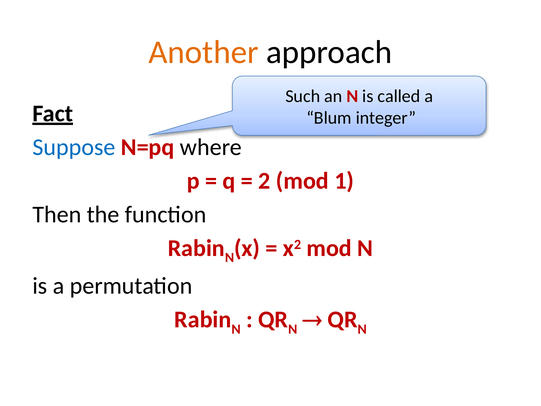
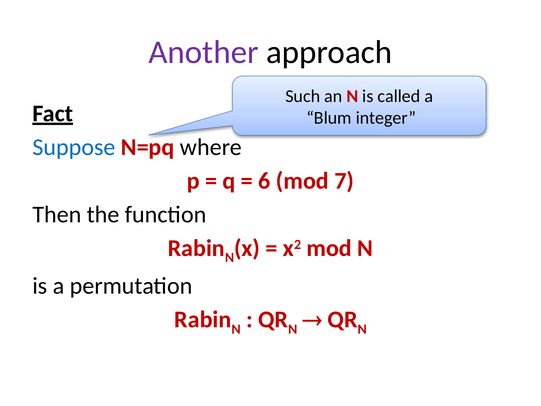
Another colour: orange -> purple
2: 2 -> 6
1: 1 -> 7
